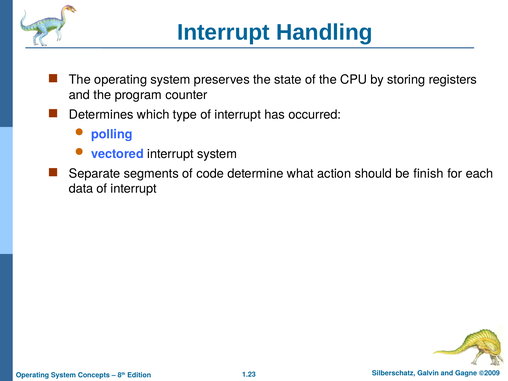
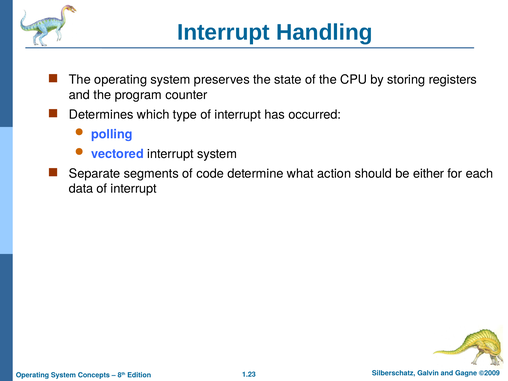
finish: finish -> either
